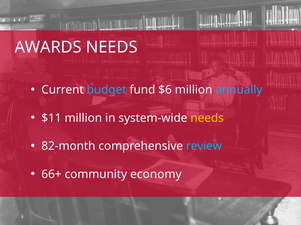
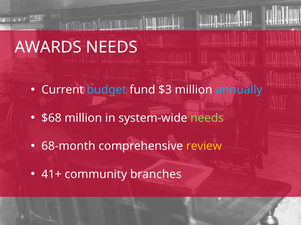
$6: $6 -> $3
$11: $11 -> $68
needs at (207, 118) colour: yellow -> light green
82-month: 82-month -> 68-month
review colour: light blue -> yellow
66+: 66+ -> 41+
economy: economy -> branches
